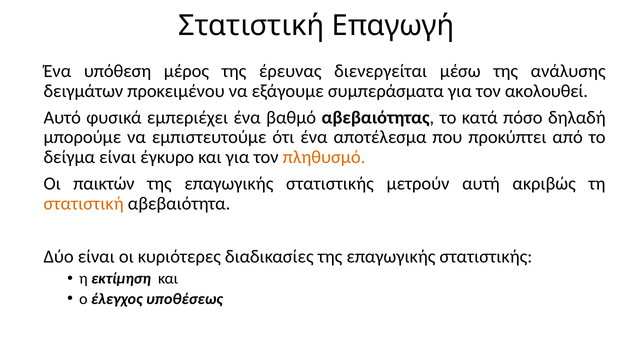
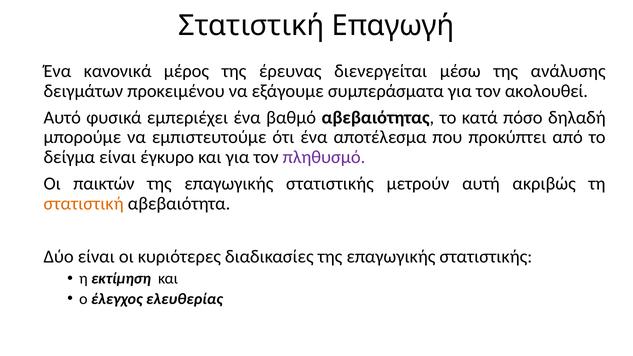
υπόθεση: υπόθεση -> κανονικά
πληθυσμό colour: orange -> purple
υποθέσεως: υποθέσεως -> ελευθερίας
